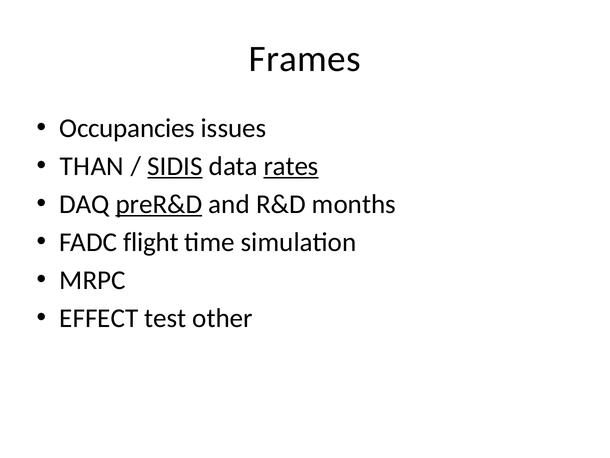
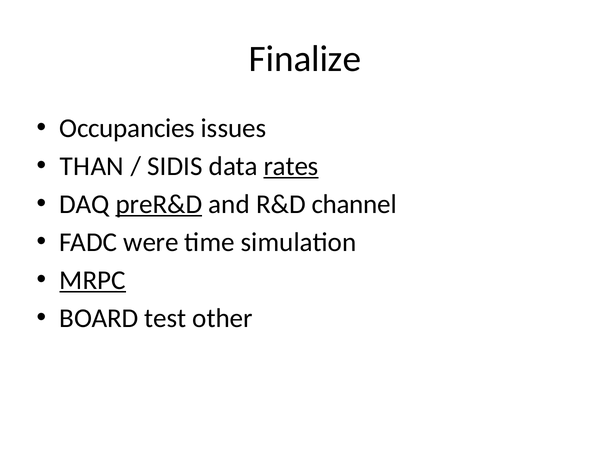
Frames: Frames -> Finalize
SIDIS underline: present -> none
months: months -> channel
flight: flight -> were
MRPC underline: none -> present
EFFECT: EFFECT -> BOARD
